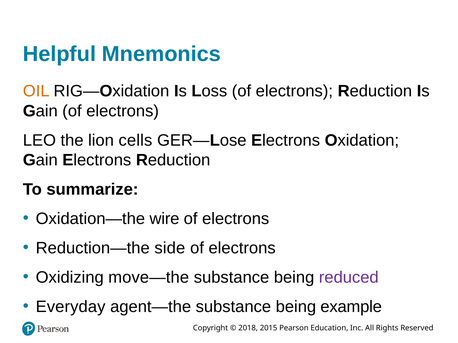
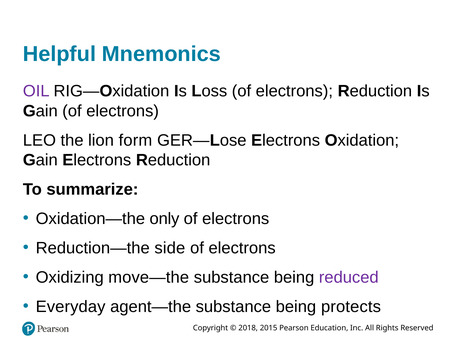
OIL colour: orange -> purple
cells: cells -> form
wire: wire -> only
example: example -> protects
